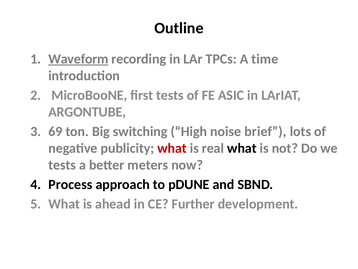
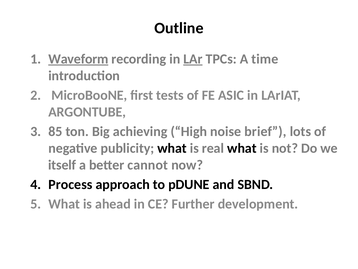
LAr underline: none -> present
69: 69 -> 85
switching: switching -> achieving
what at (172, 148) colour: red -> black
tests at (62, 165): tests -> itself
meters: meters -> cannot
